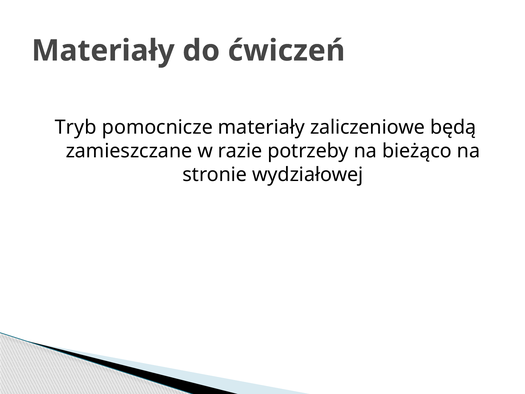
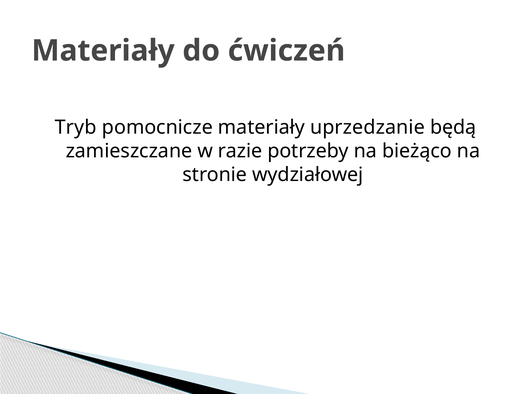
zaliczeniowe: zaliczeniowe -> uprzedzanie
